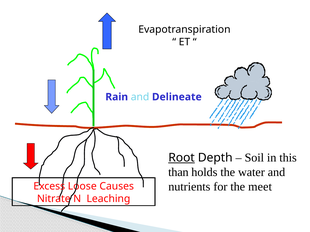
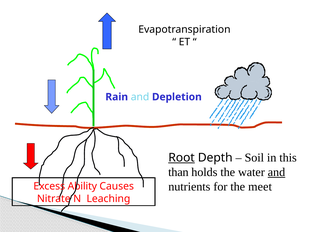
Delineate: Delineate -> Depletion
and at (276, 173) underline: none -> present
Loose: Loose -> Ability
